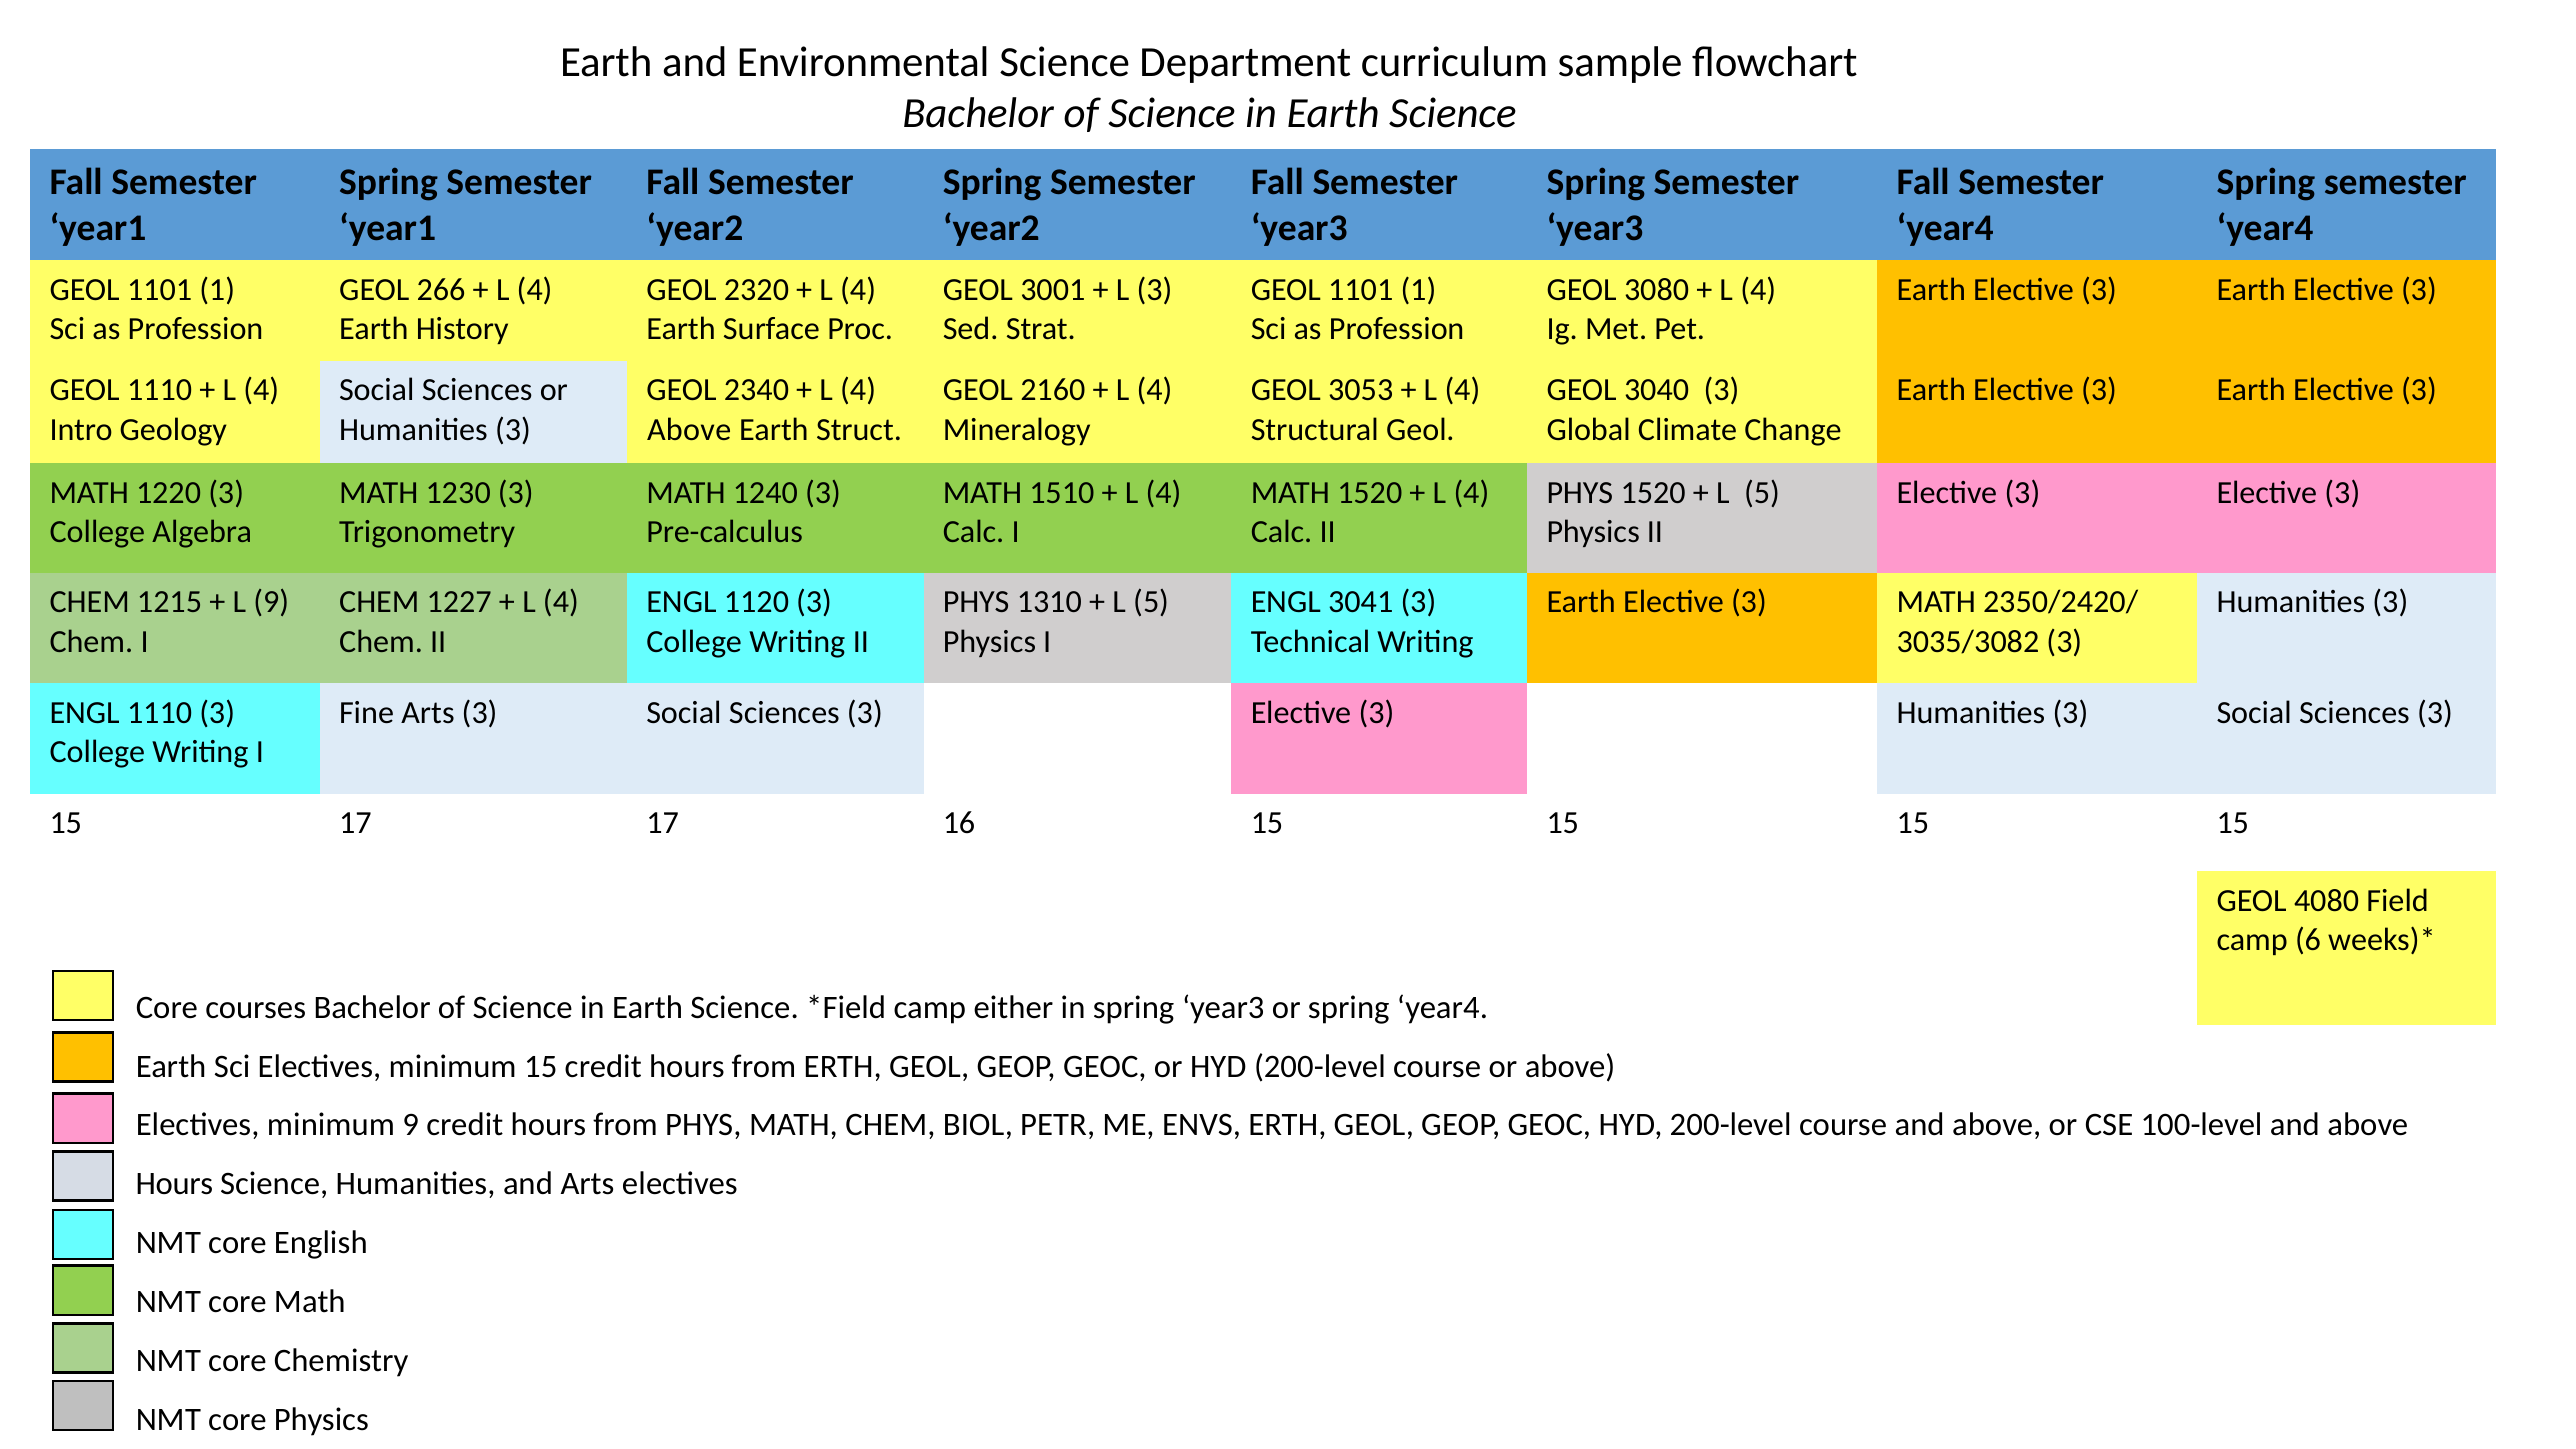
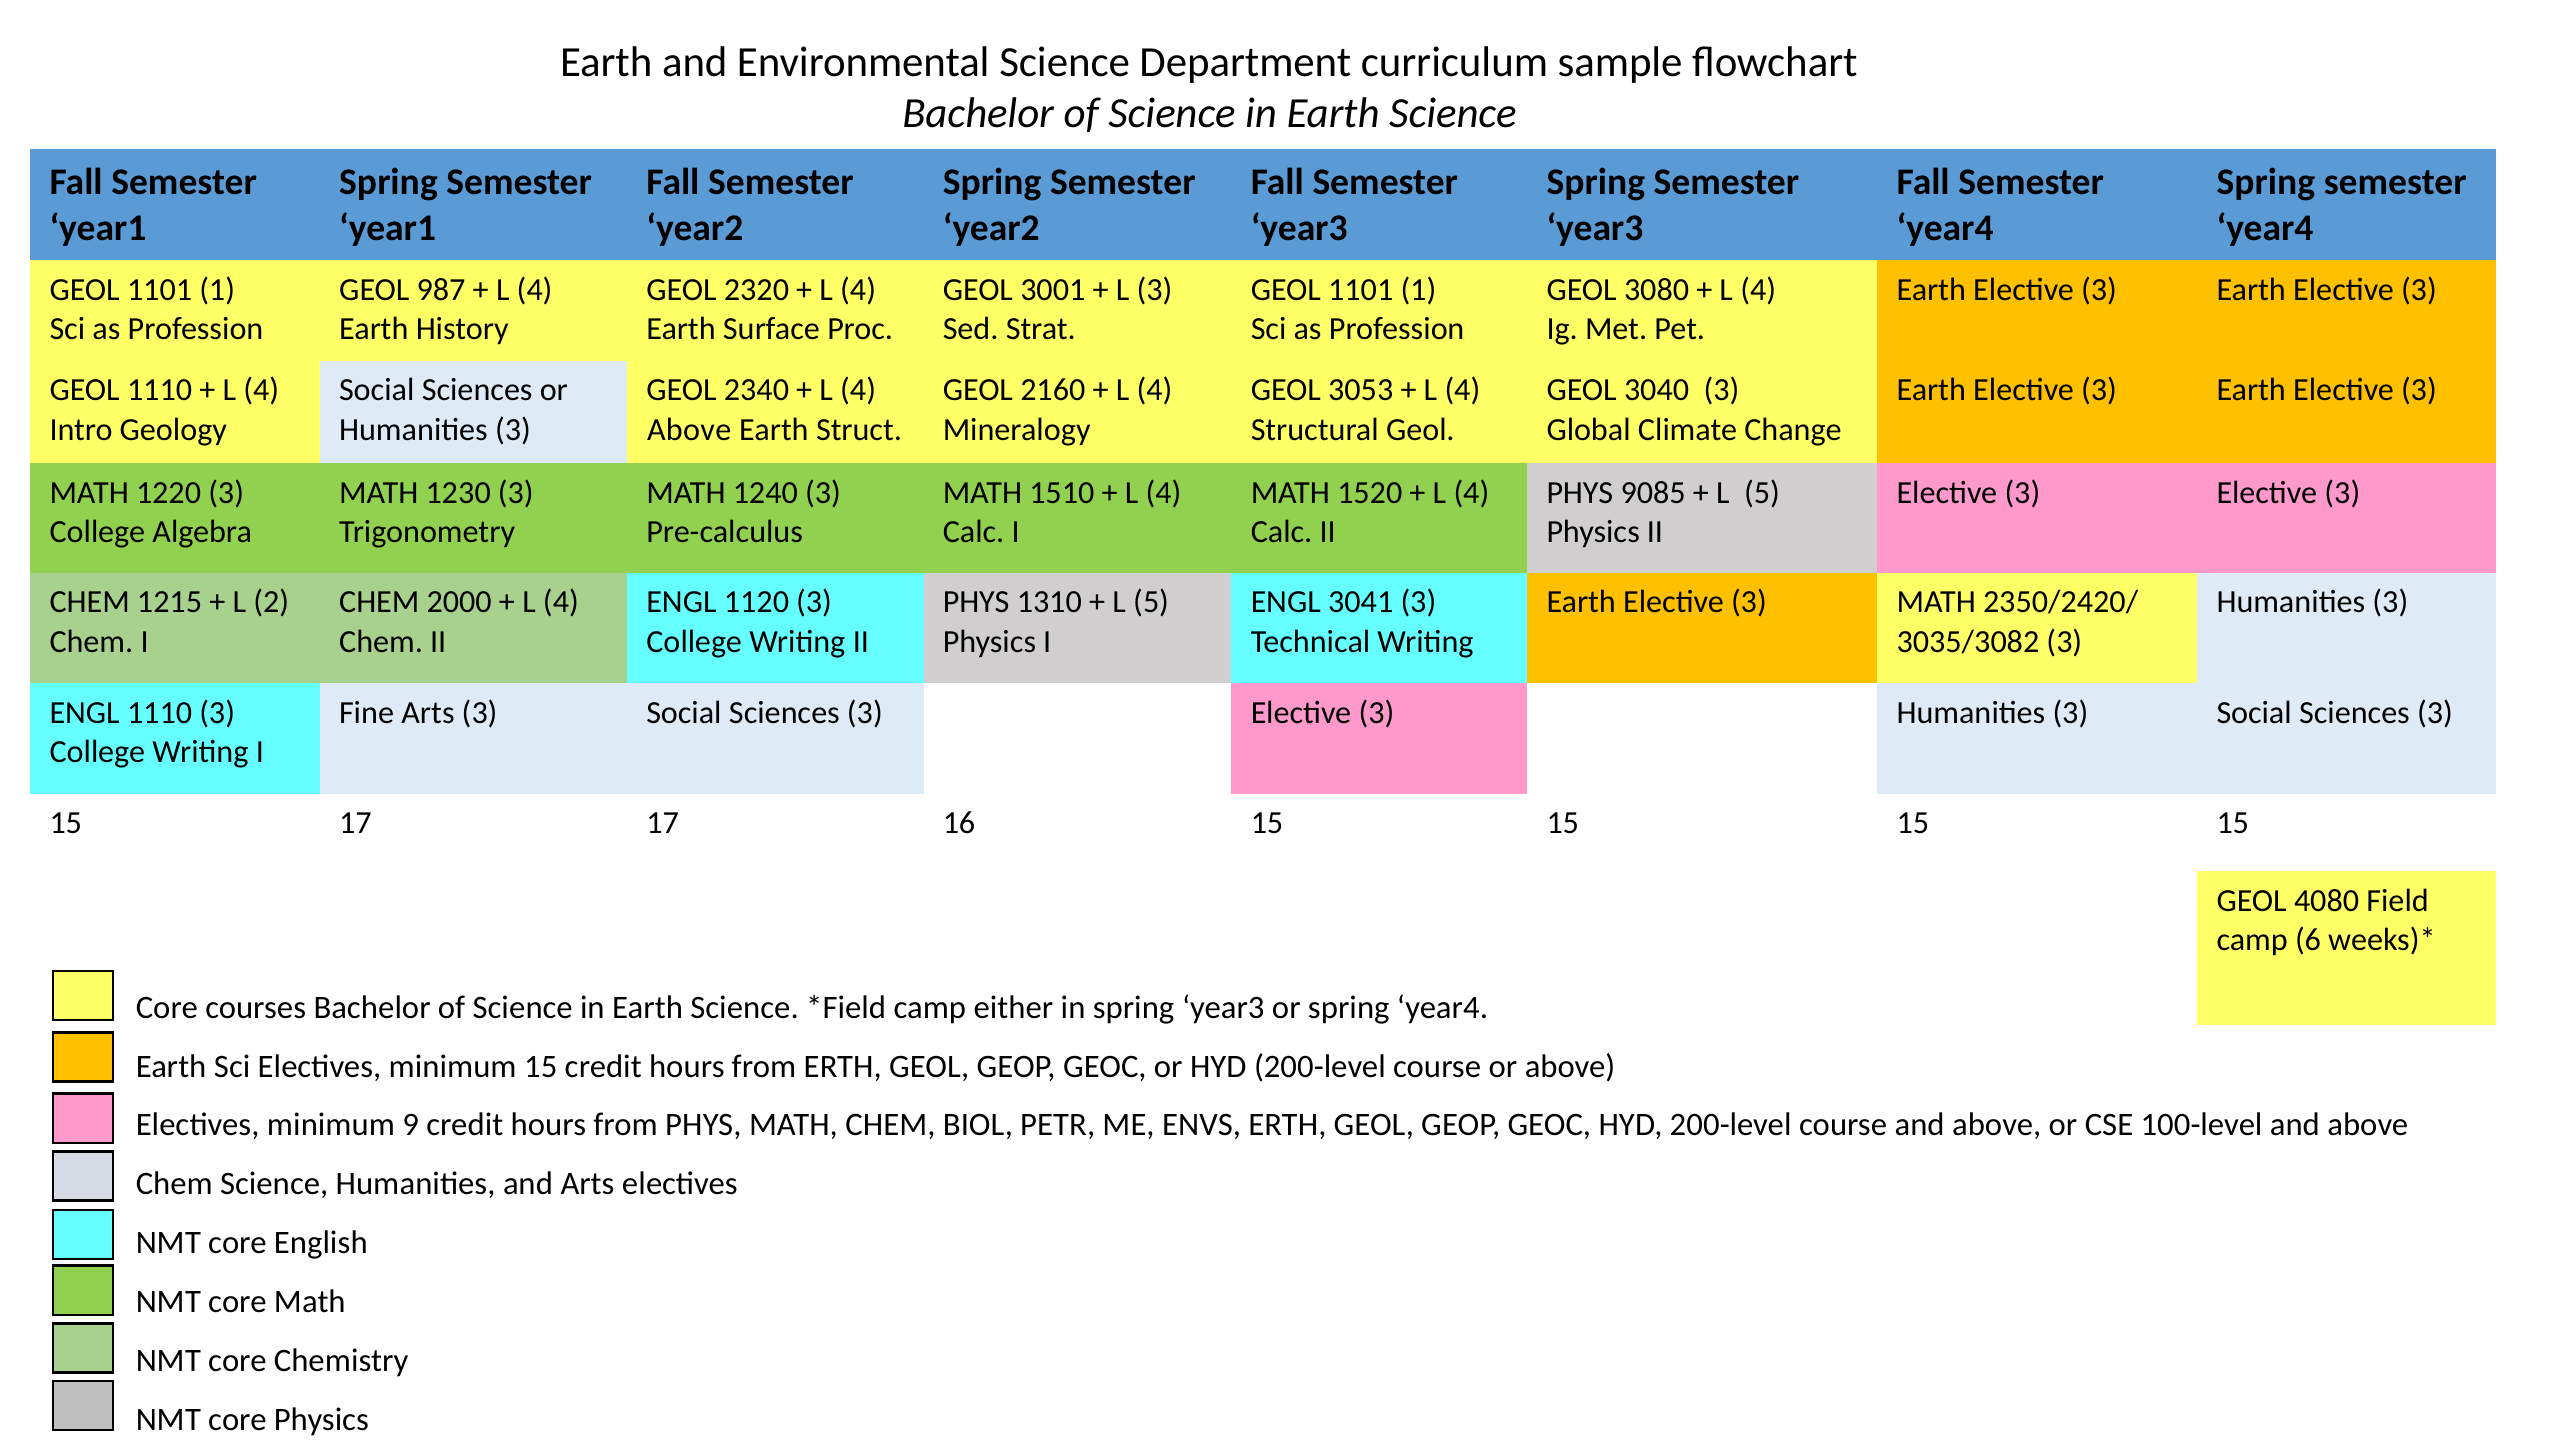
266: 266 -> 987
PHYS 1520: 1520 -> 9085
L 9: 9 -> 2
1227: 1227 -> 2000
Hours at (174, 1184): Hours -> Chem
